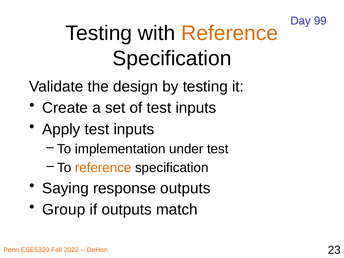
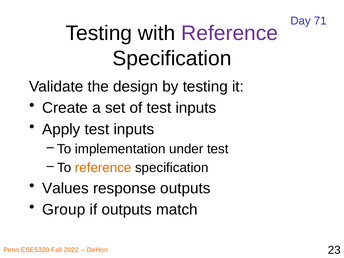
99: 99 -> 71
Reference at (230, 33) colour: orange -> purple
Saying: Saying -> Values
